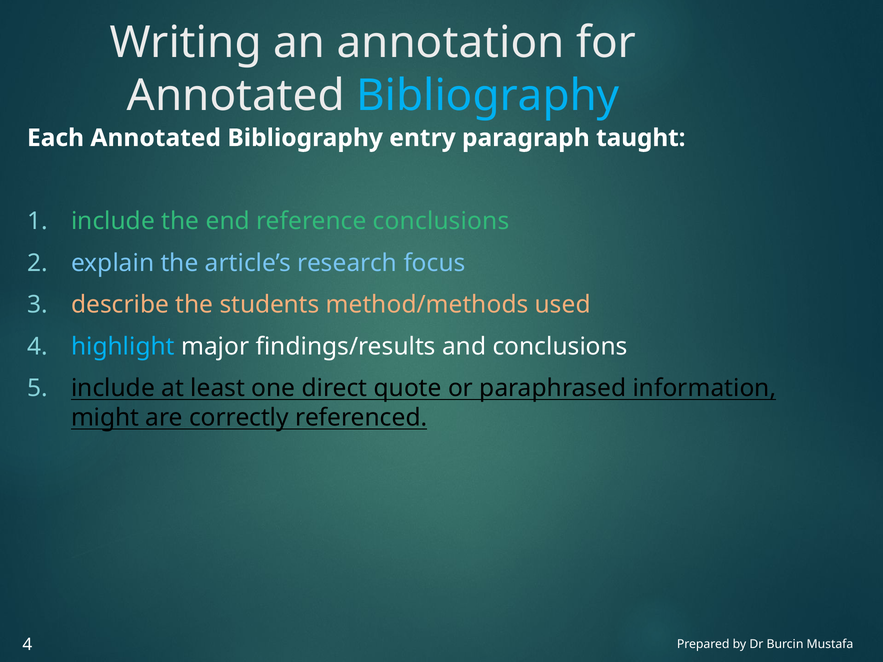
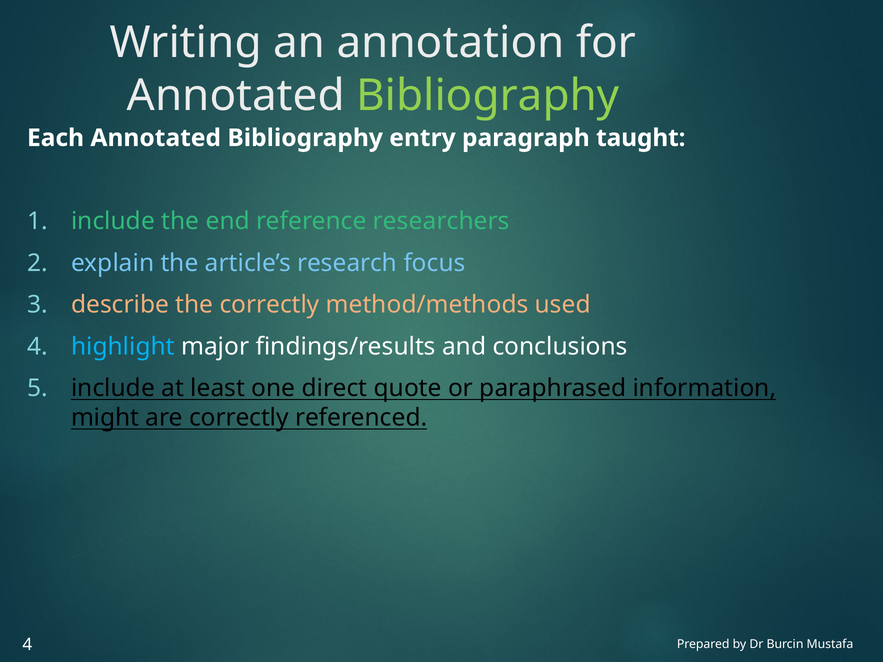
Bibliography at (488, 96) colour: light blue -> light green
reference conclusions: conclusions -> researchers
the students: students -> correctly
